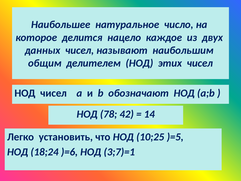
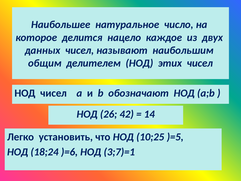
78: 78 -> 26
